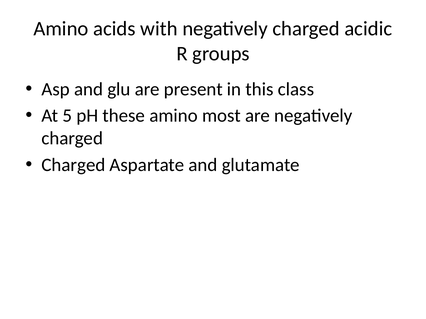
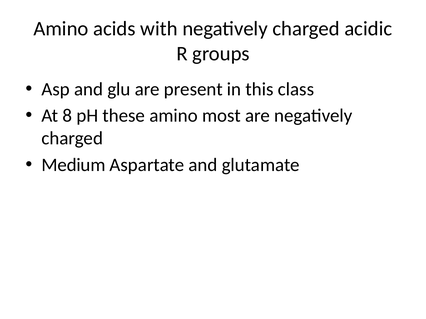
5: 5 -> 8
Charged at (73, 165): Charged -> Medium
